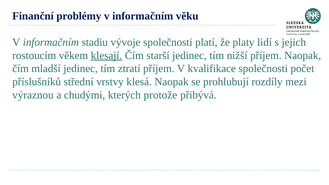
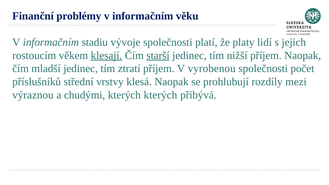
starší underline: none -> present
kvalifikace: kvalifikace -> vyrobenou
kterých protože: protože -> kterých
